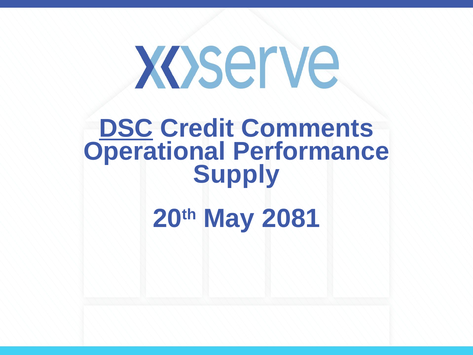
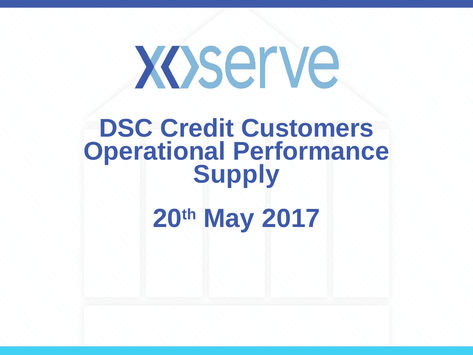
DSC underline: present -> none
Comments: Comments -> Customers
2081: 2081 -> 2017
